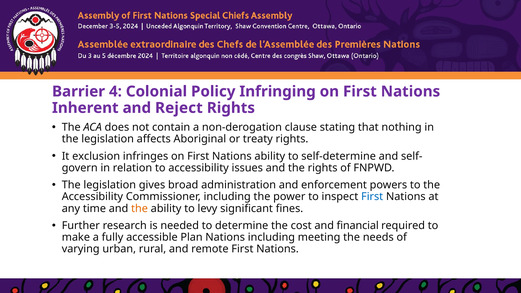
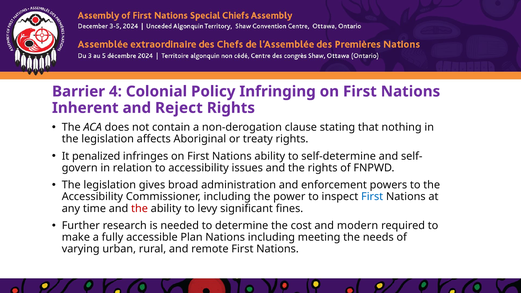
exclusion: exclusion -> penalized
the at (140, 209) colour: orange -> red
financial: financial -> modern
